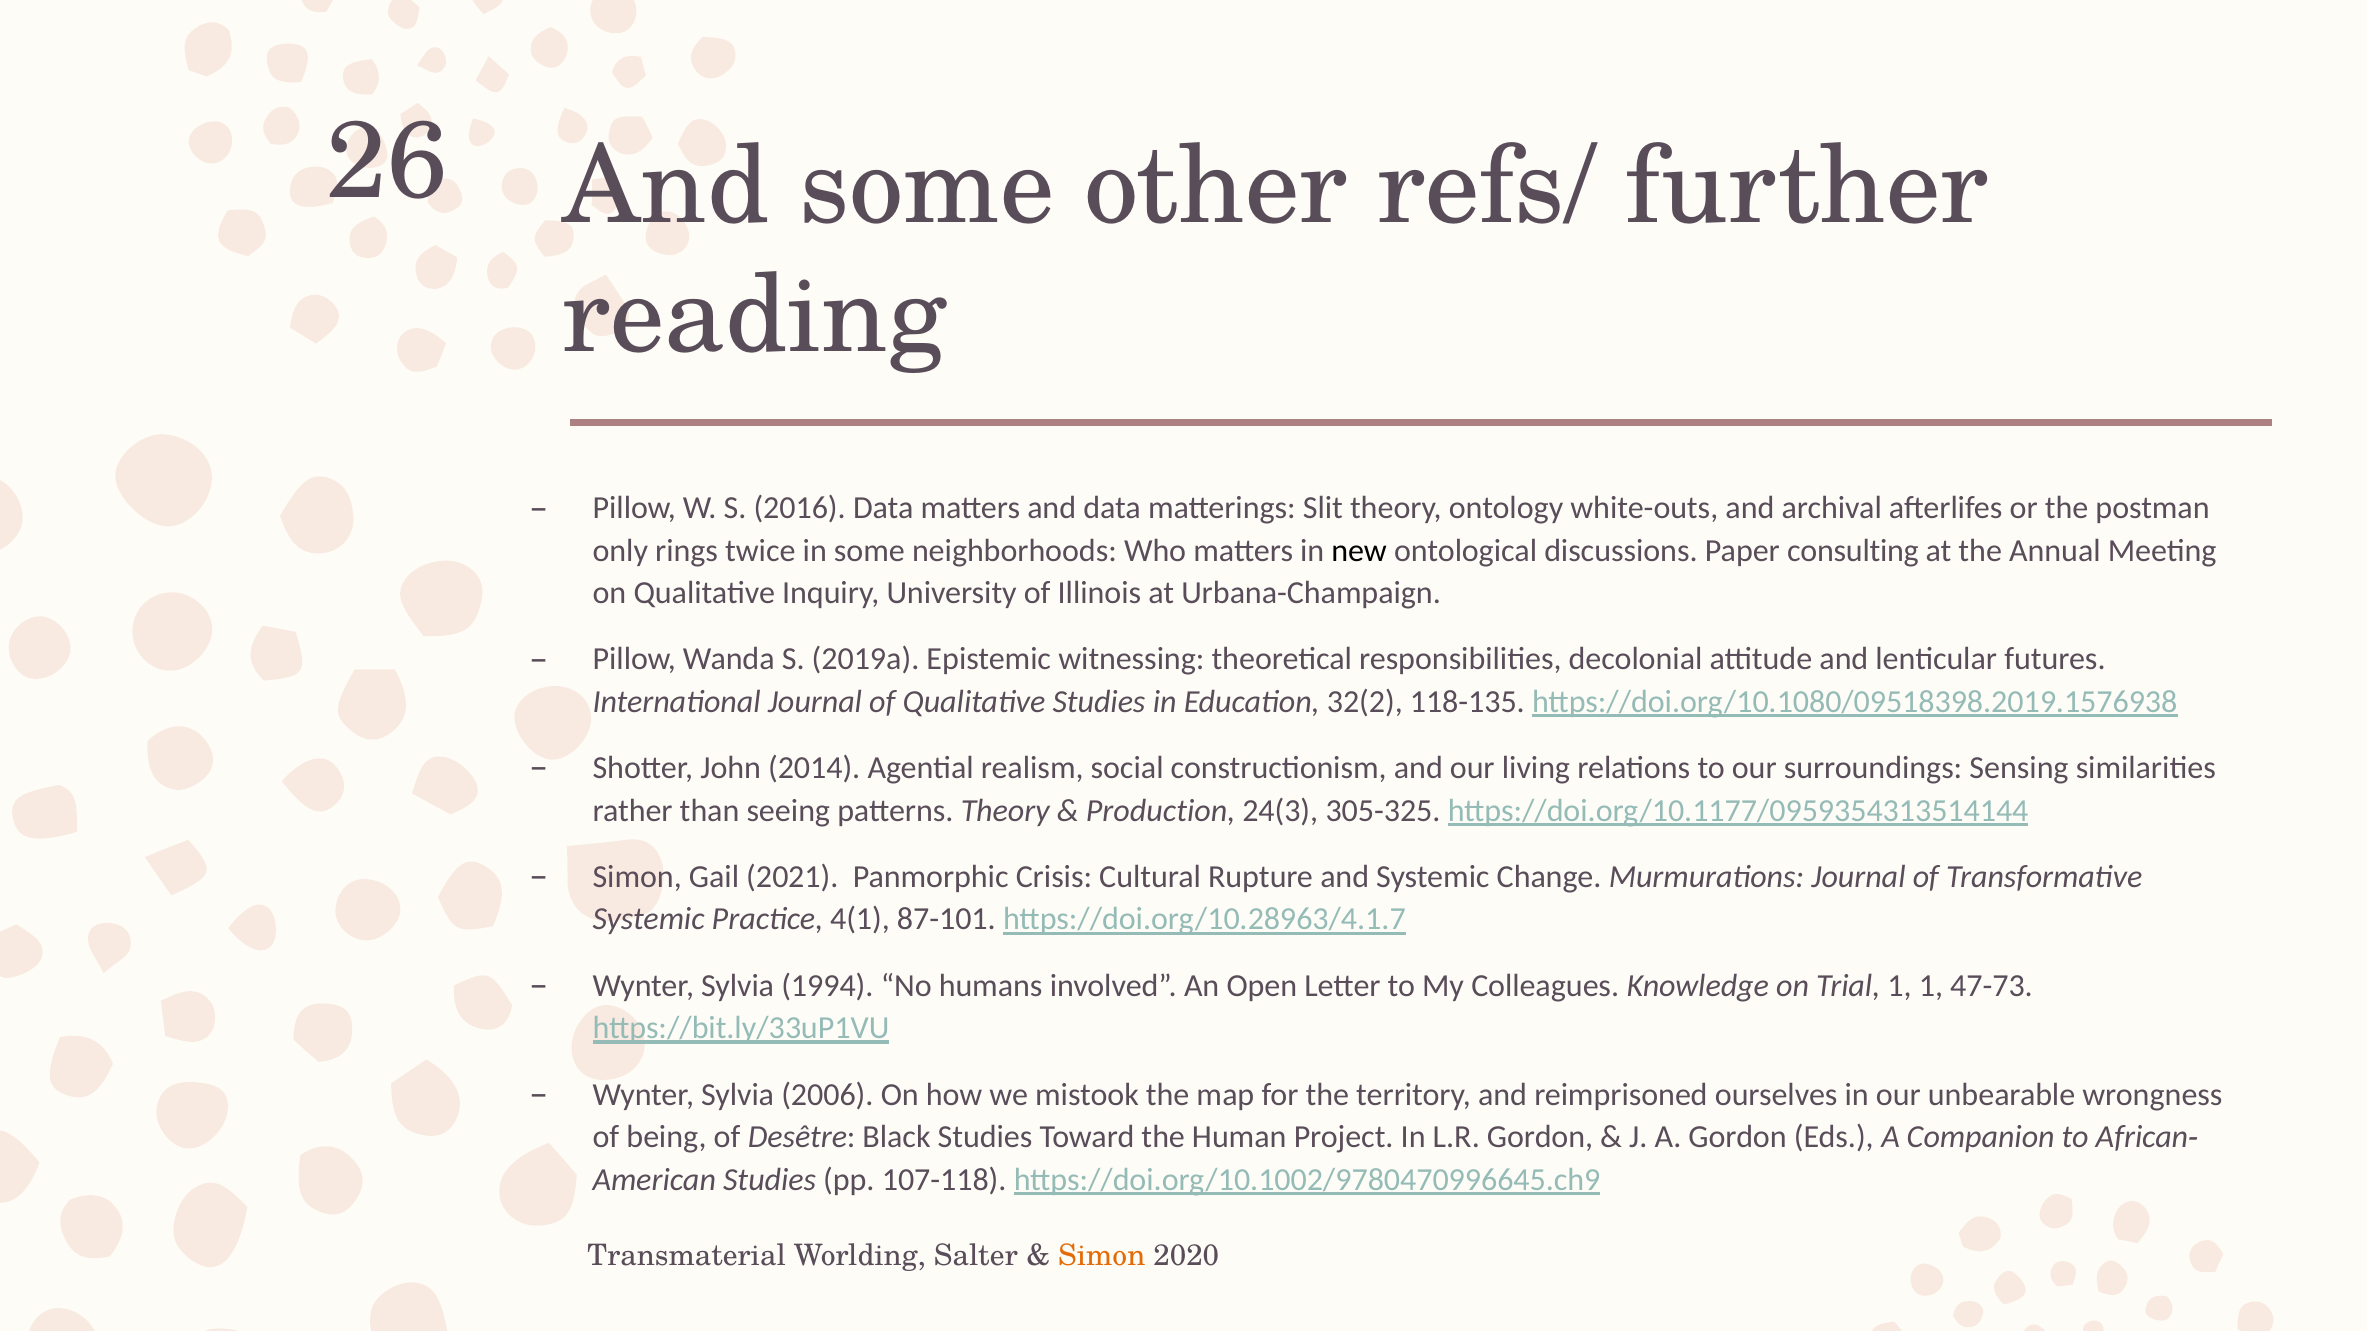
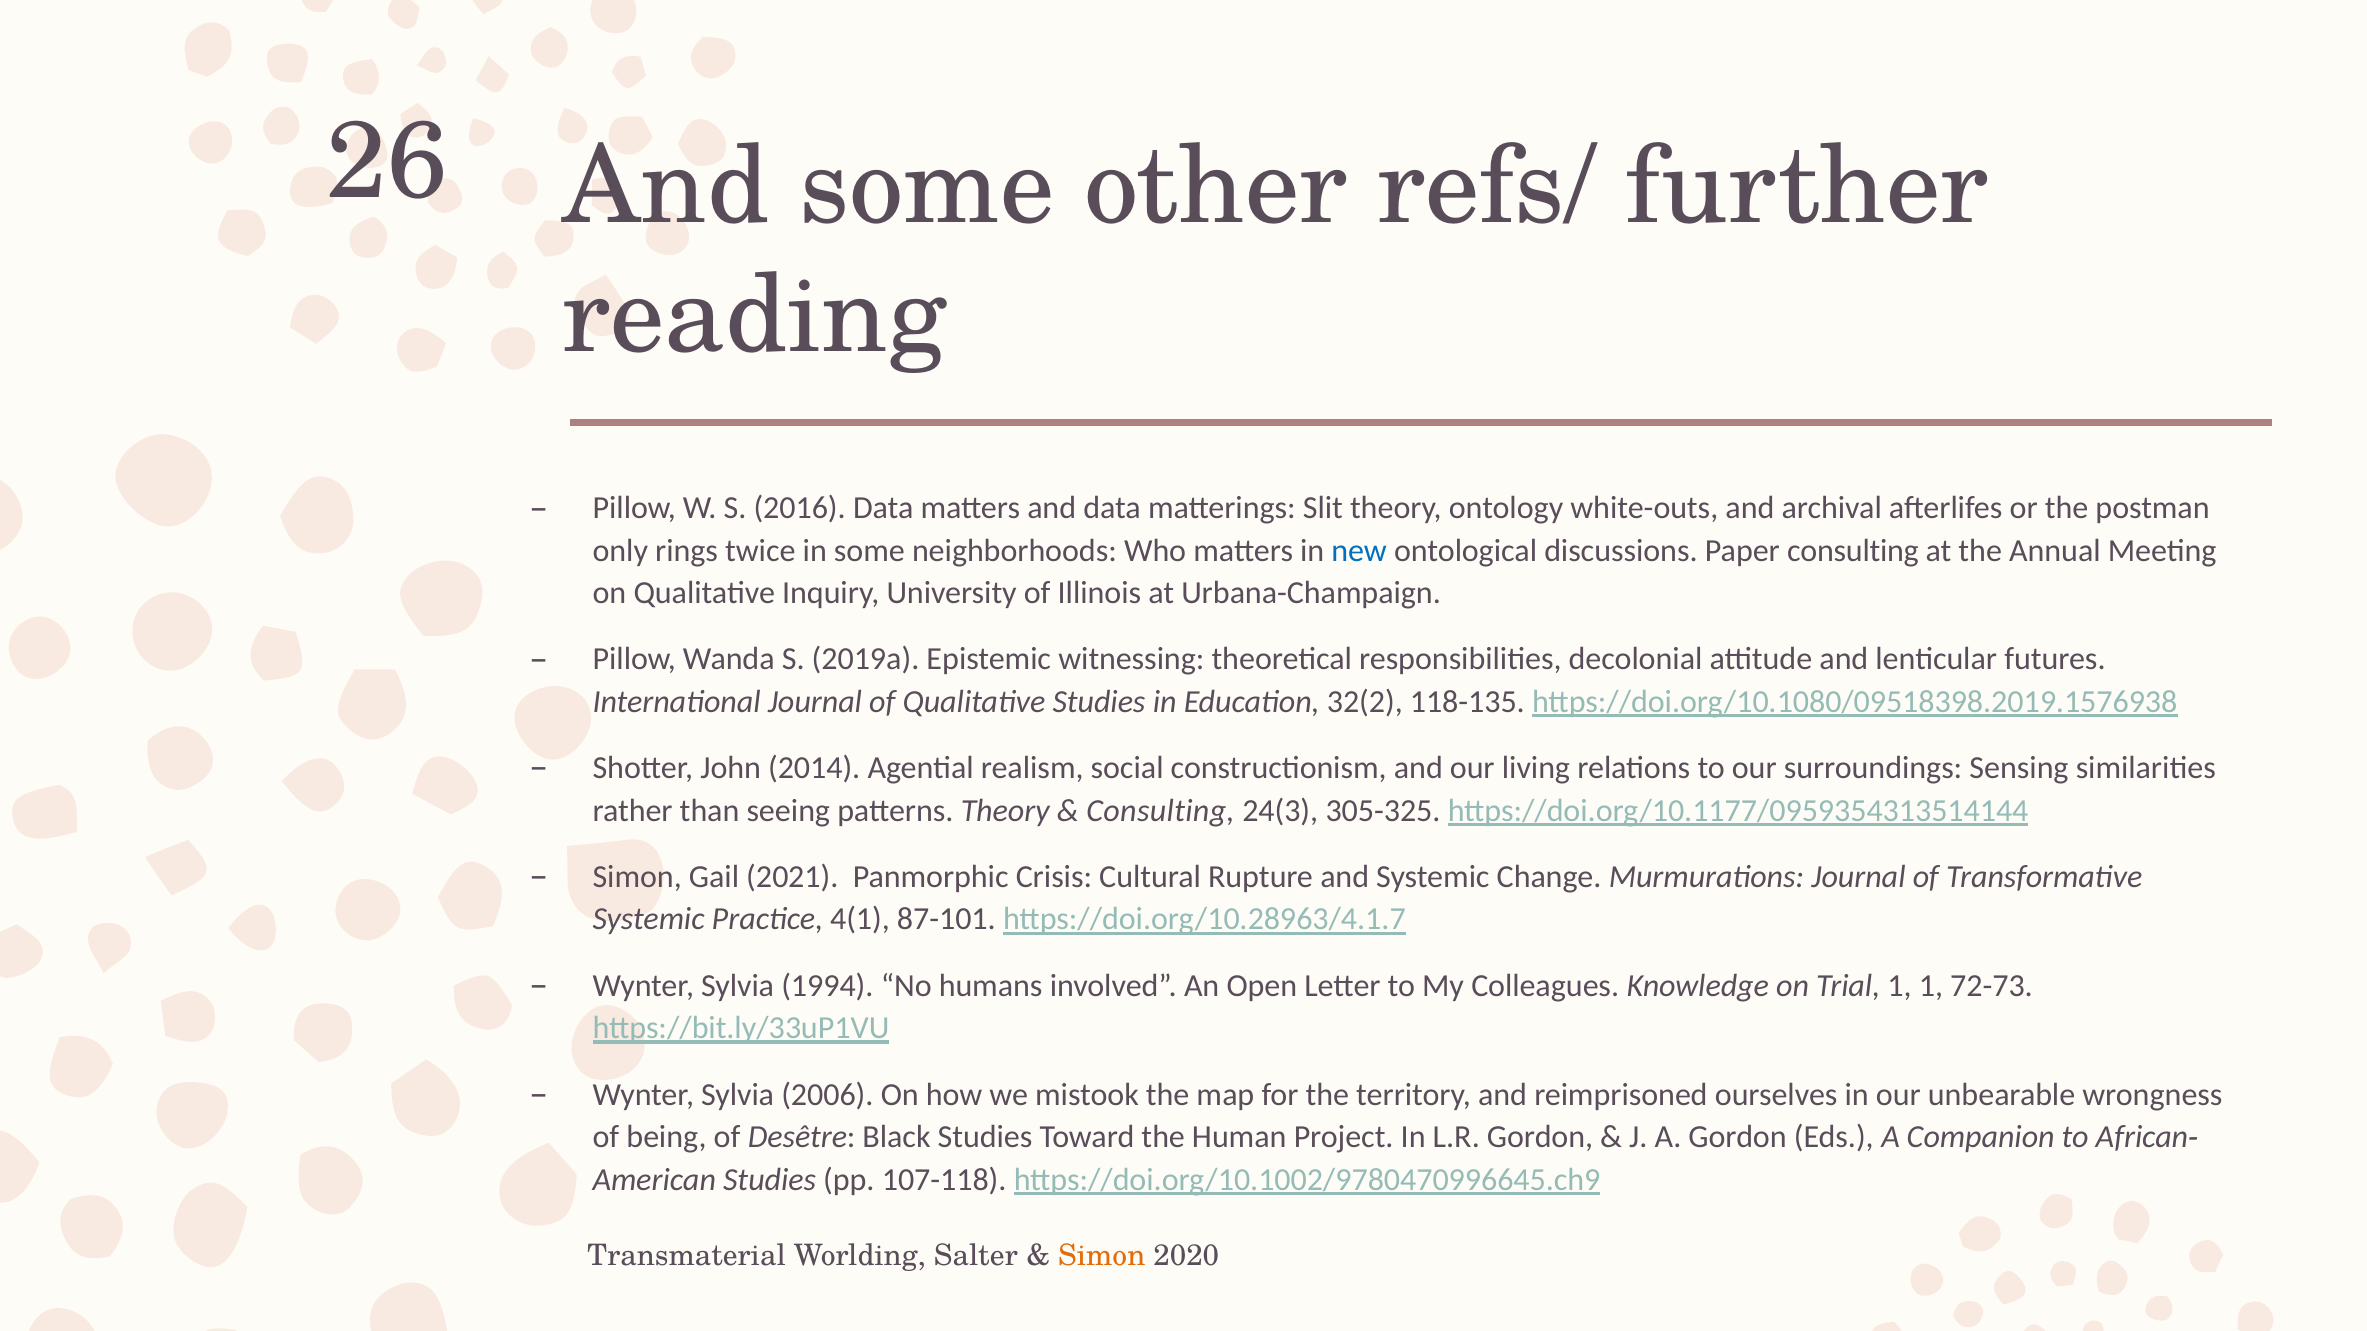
new colour: black -> blue
Production at (1161, 811): Production -> Consulting
47-73: 47-73 -> 72-73
